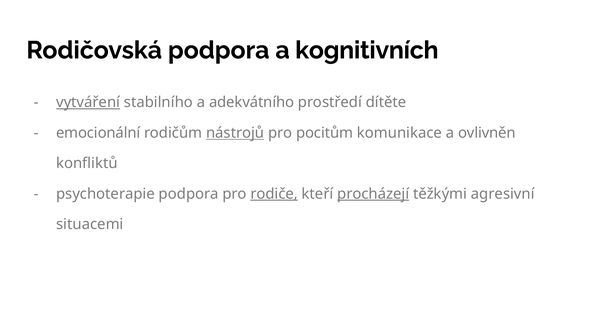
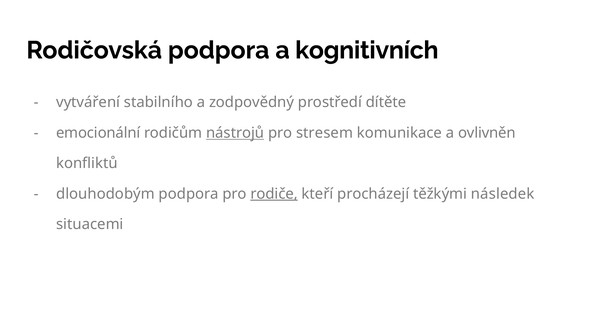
vytváření underline: present -> none
adekvátního: adekvátního -> zodpovědný
pocitům: pocitům -> stresem
psychoterapie: psychoterapie -> dlouhodobým
procházejí underline: present -> none
agresivní: agresivní -> následek
